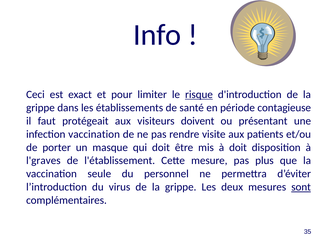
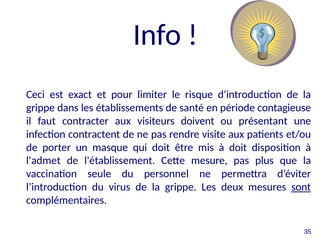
risque underline: present -> none
protégeait: protégeait -> contracter
infection vaccination: vaccination -> contractent
l'graves: l'graves -> l'admet
